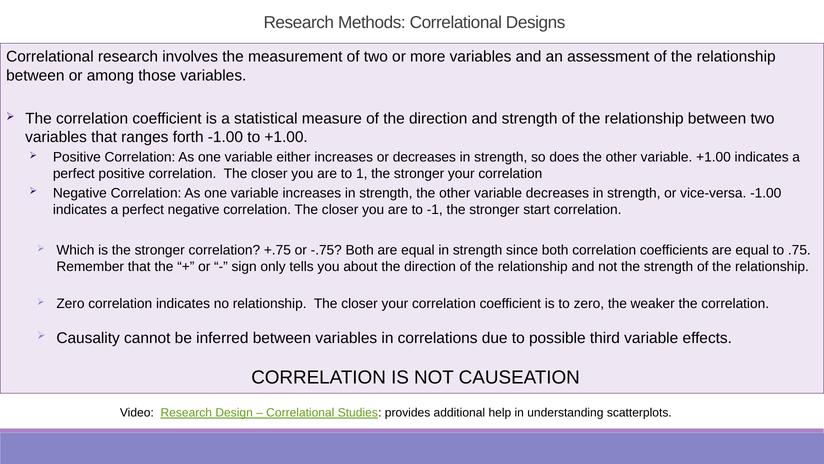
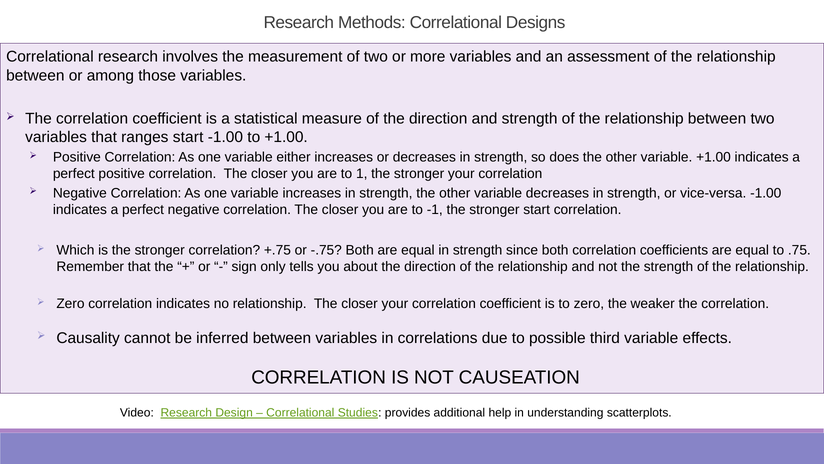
ranges forth: forth -> start
